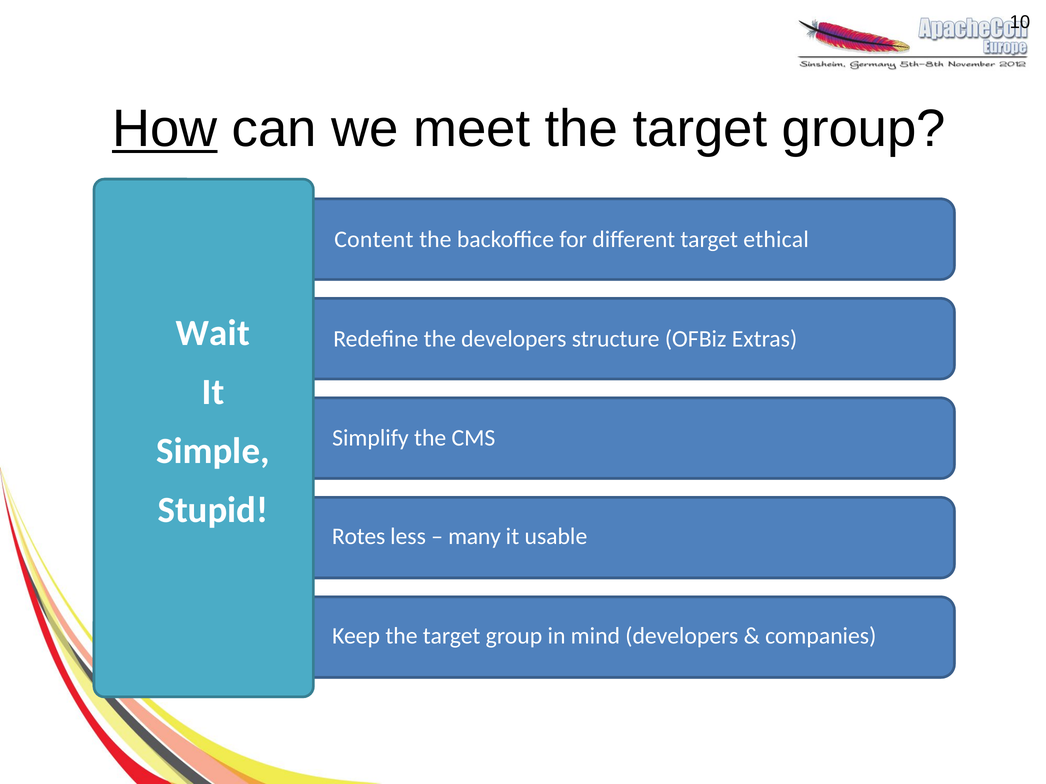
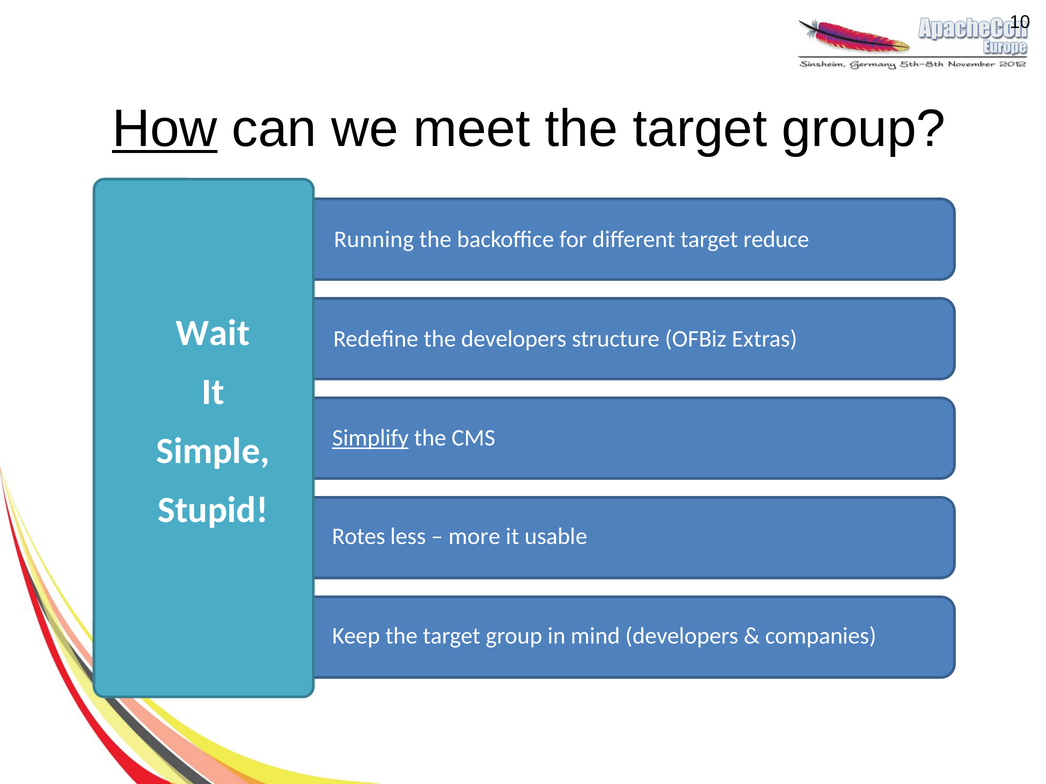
Content: Content -> Running
ethical: ethical -> reduce
Simplify underline: none -> present
many: many -> more
